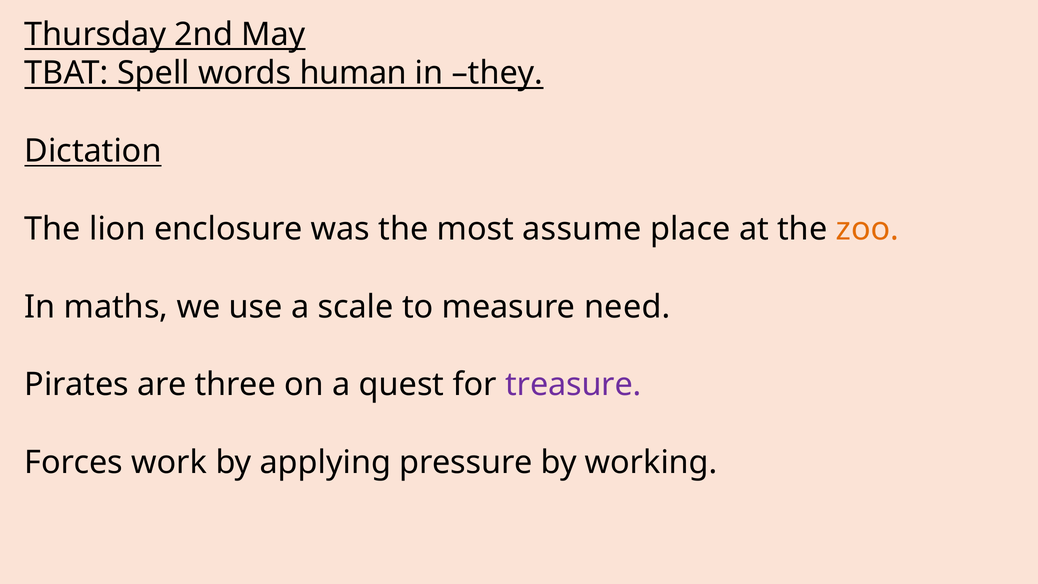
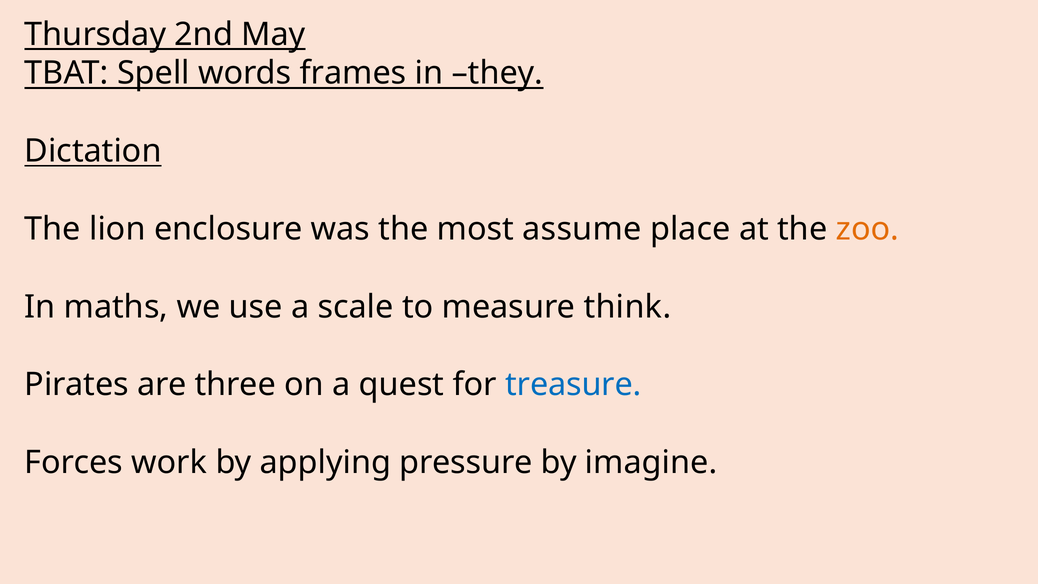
human: human -> frames
need: need -> think
treasure colour: purple -> blue
working: working -> imagine
